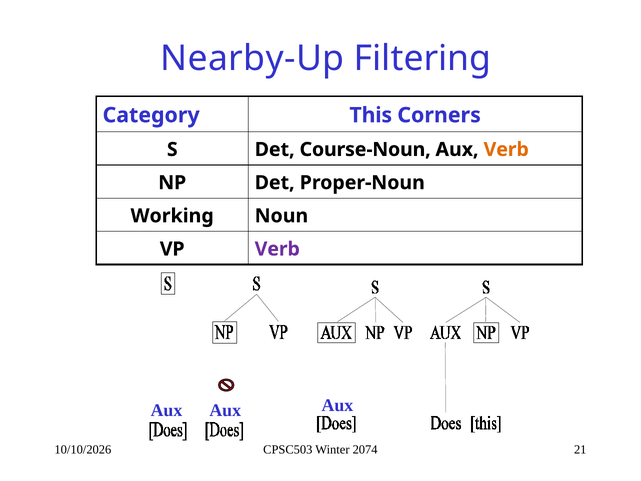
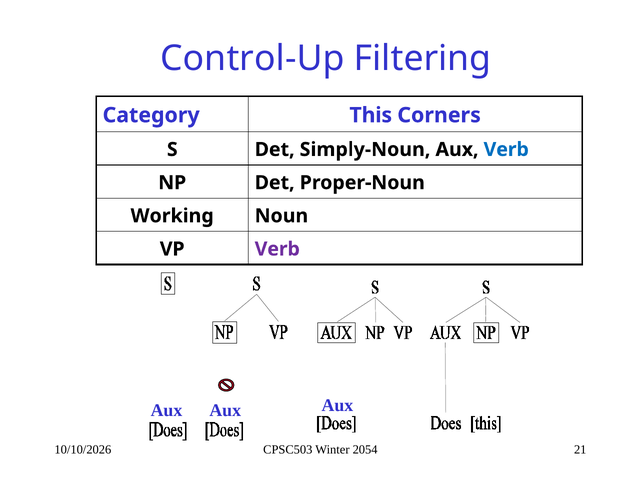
Nearby-Up: Nearby-Up -> Control-Up
Course-Noun: Course-Noun -> Simply-Noun
Verb at (506, 149) colour: orange -> blue
2074: 2074 -> 2054
